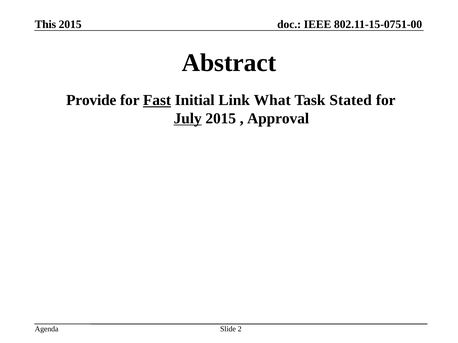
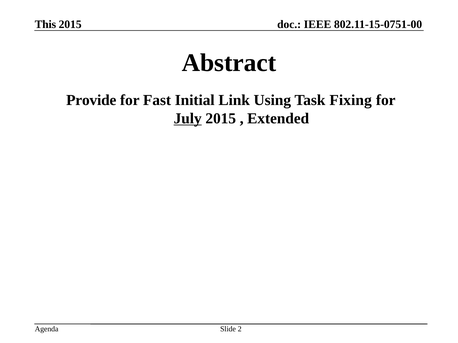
Fast underline: present -> none
What: What -> Using
Stated: Stated -> Fixing
Approval: Approval -> Extended
